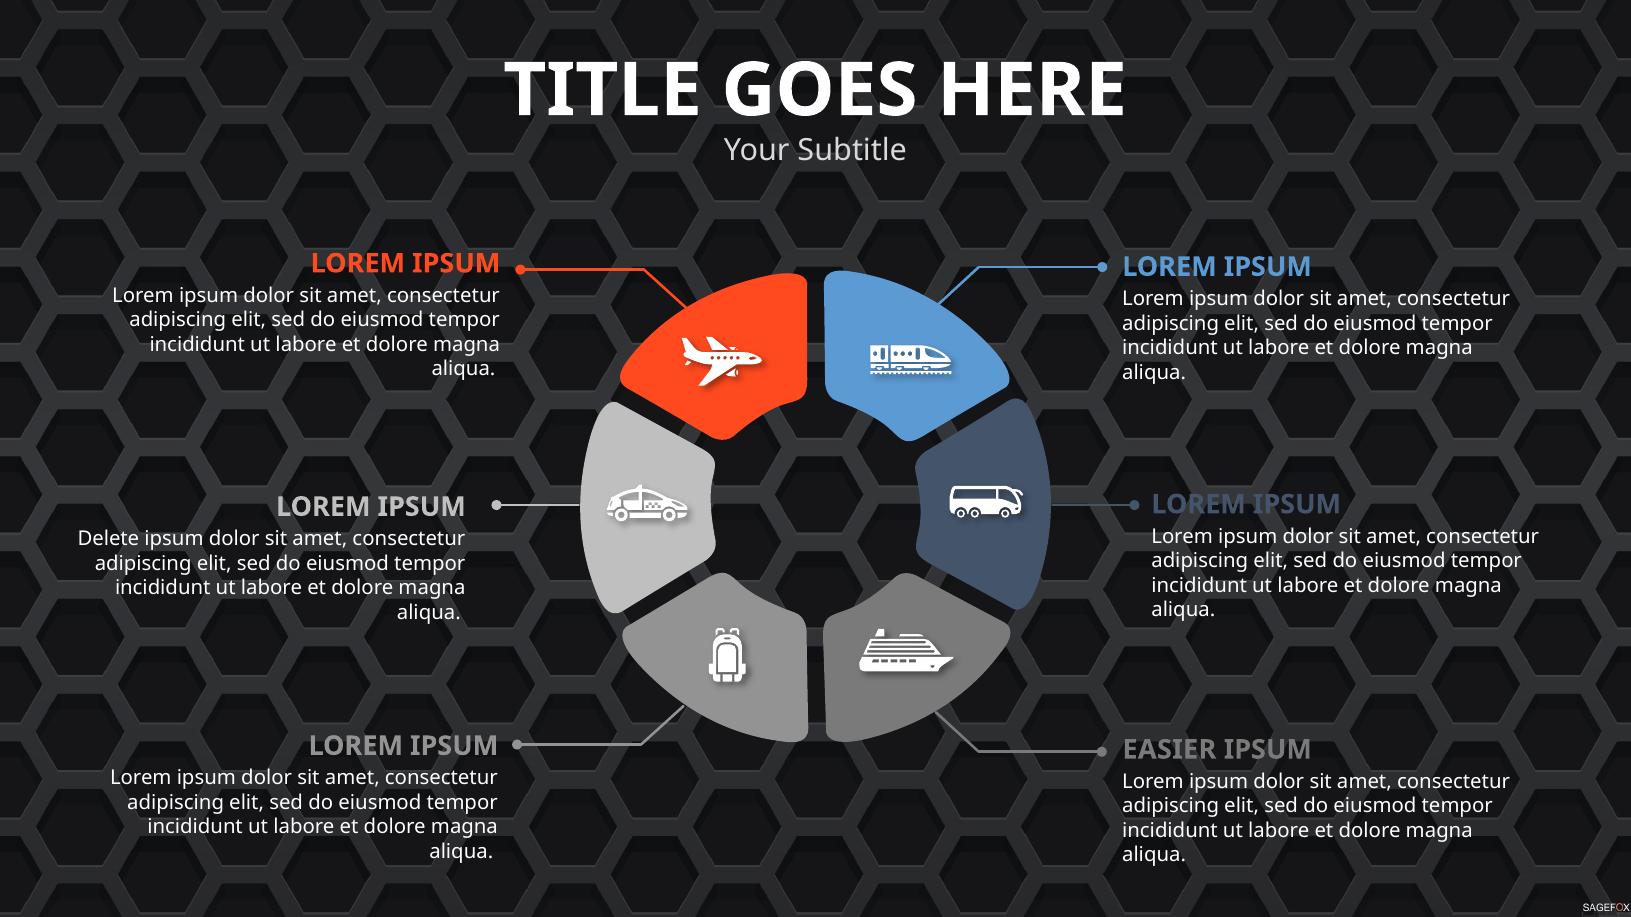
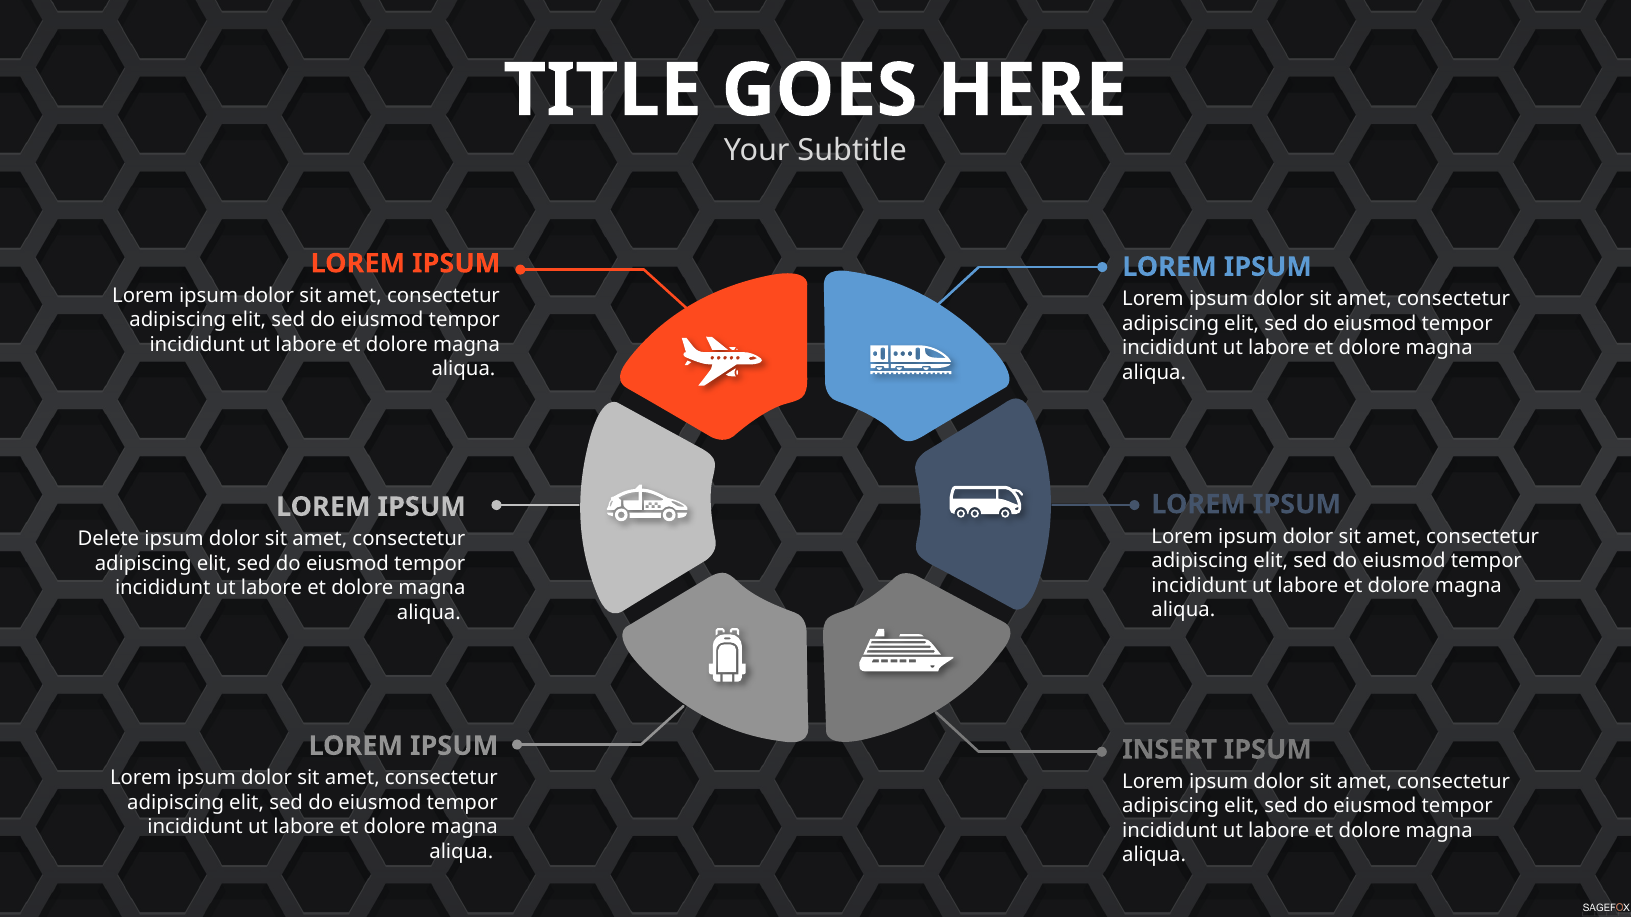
EASIER: EASIER -> INSERT
